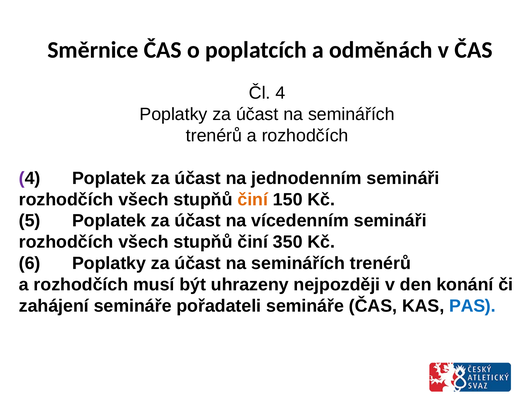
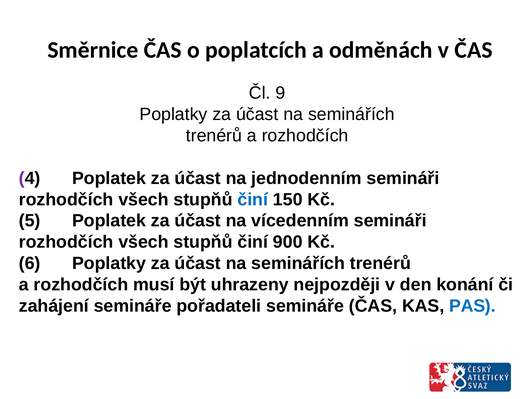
Čl 4: 4 -> 9
činí at (253, 200) colour: orange -> blue
350: 350 -> 900
